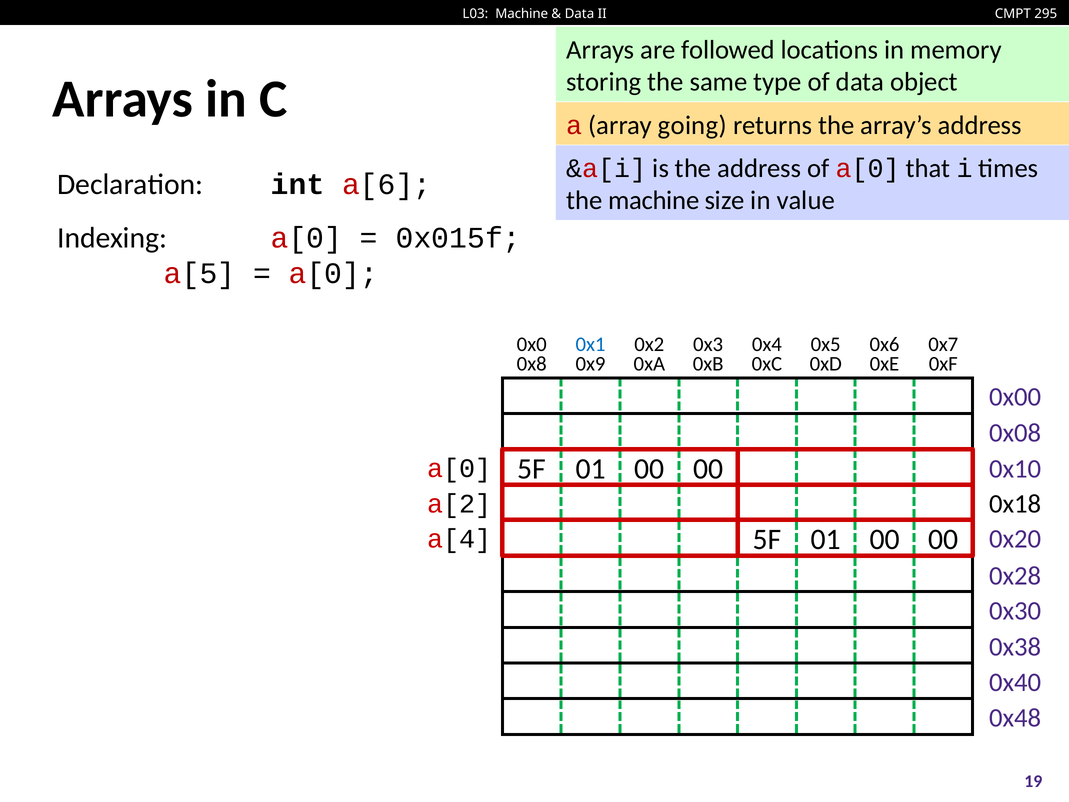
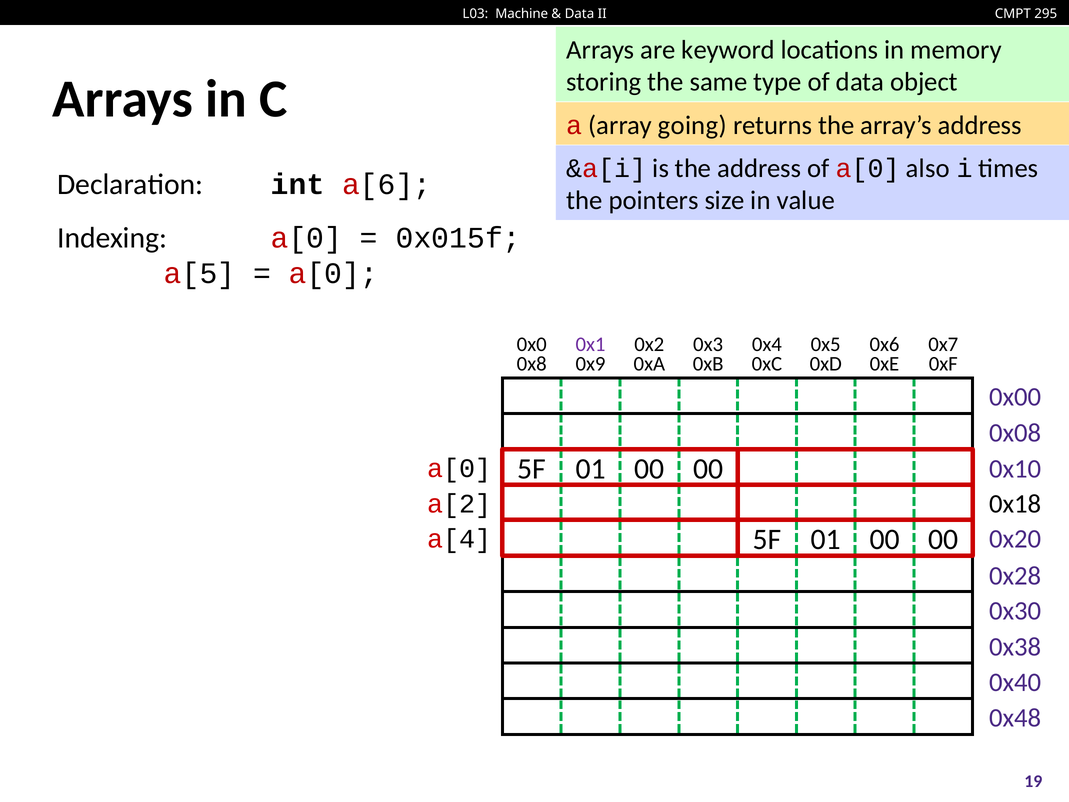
followed: followed -> keyword
that: that -> also
the machine: machine -> pointers
0x1 colour: blue -> purple
